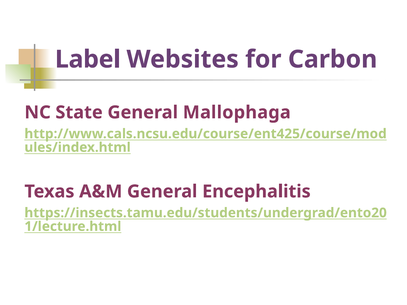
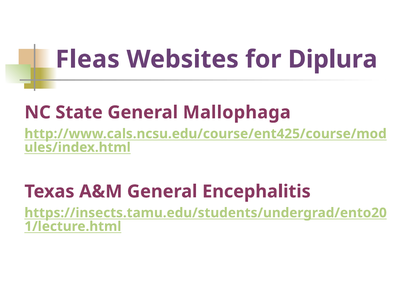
Label: Label -> Fleas
Carbon: Carbon -> Diplura
